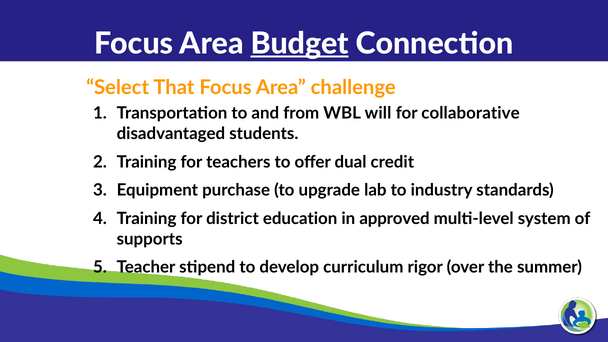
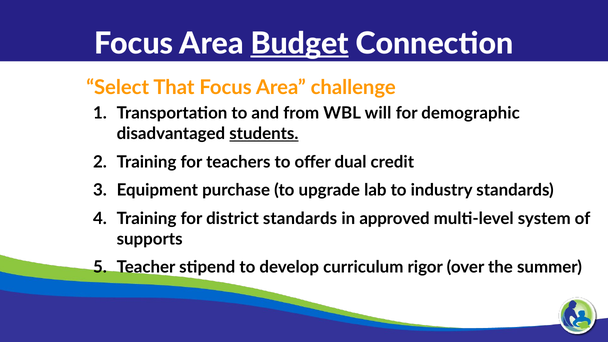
collaborative: collaborative -> demographic
students underline: none -> present
district education: education -> standards
